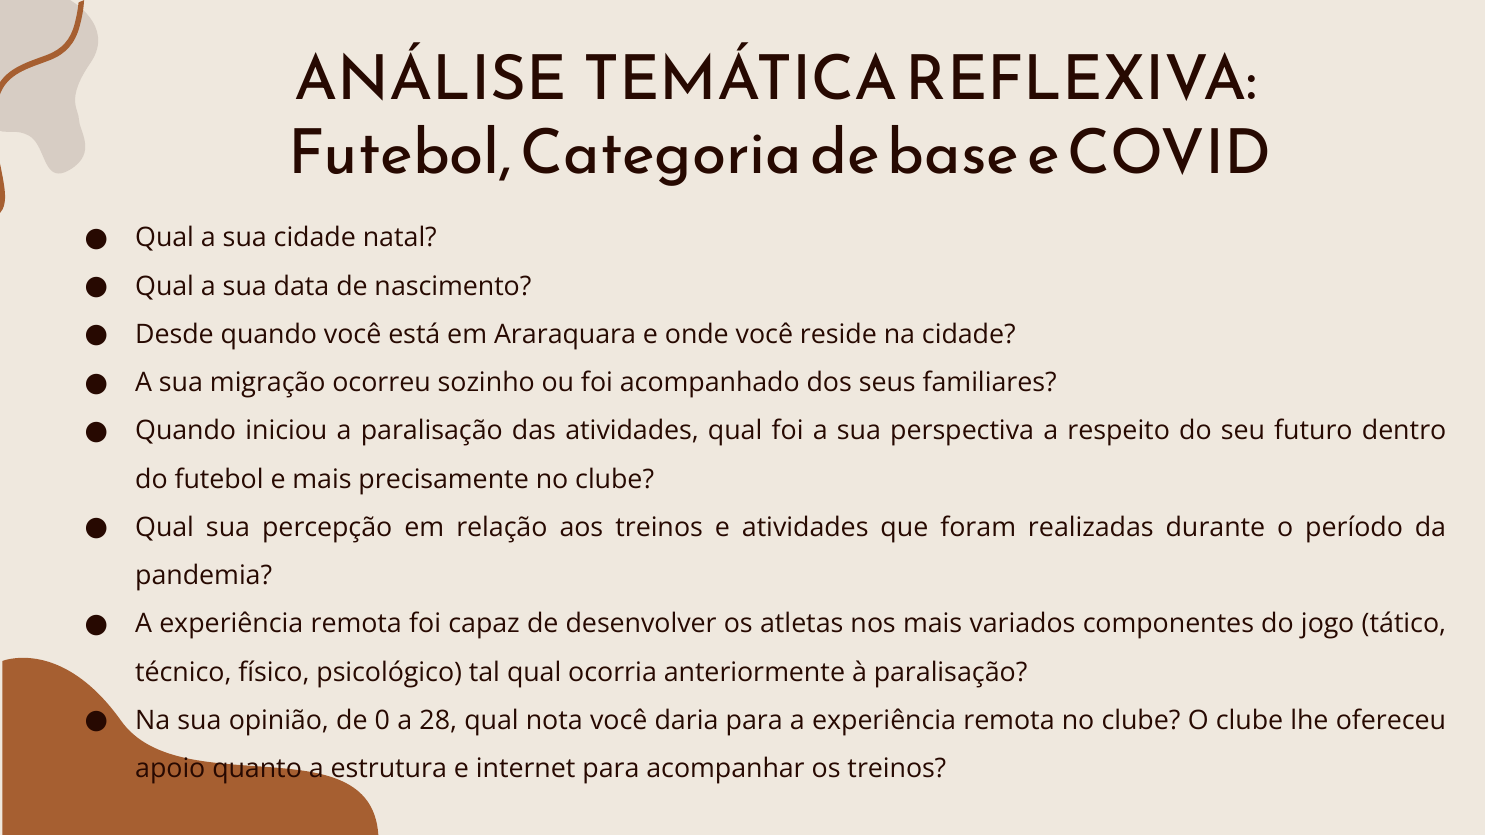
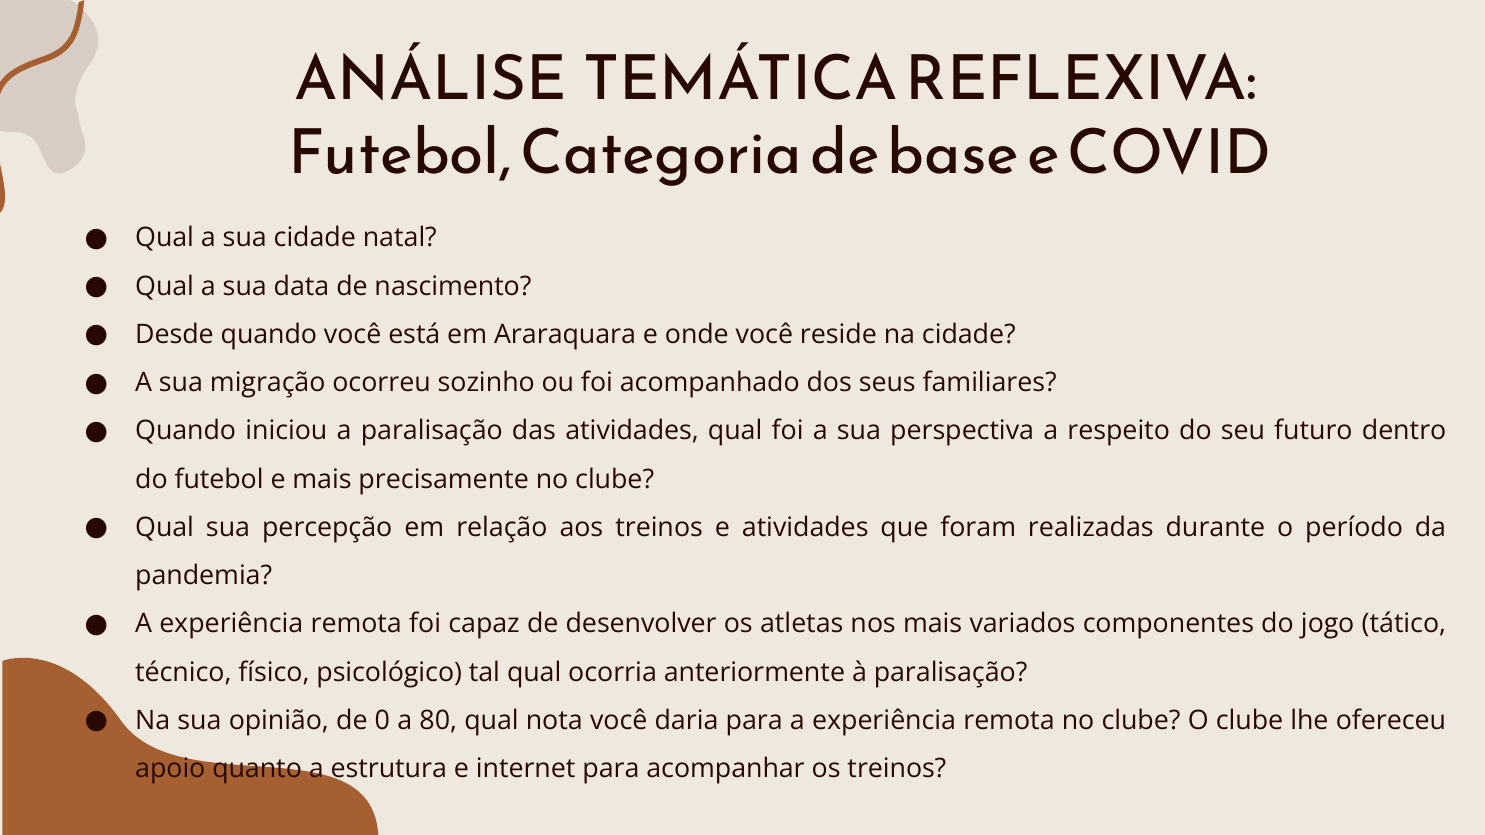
28: 28 -> 80
